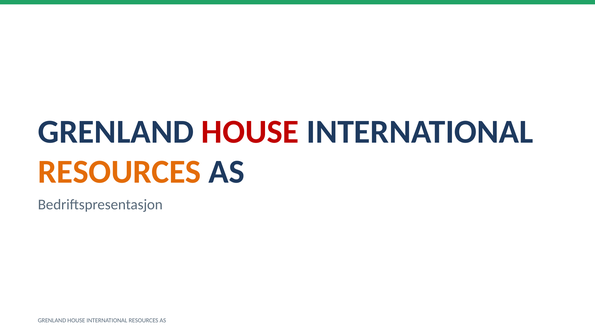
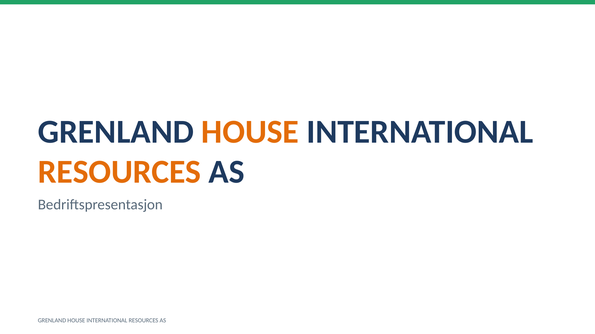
HOUSE at (250, 132) colour: red -> orange
